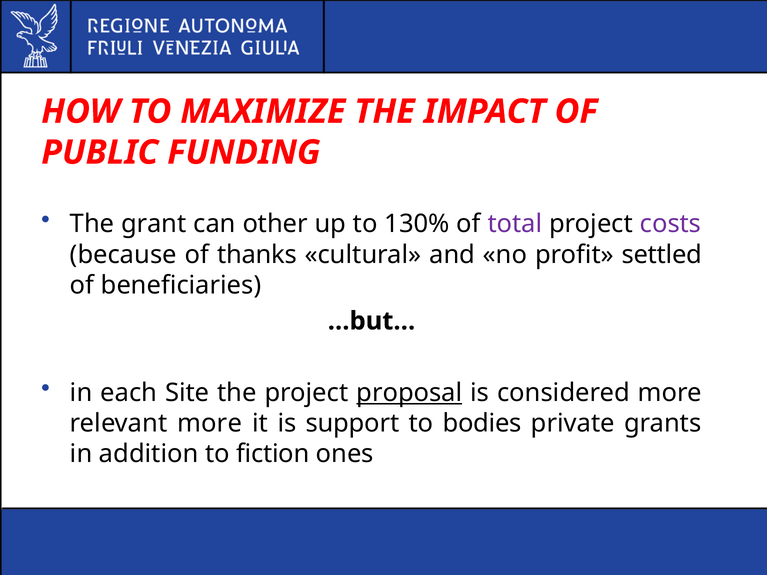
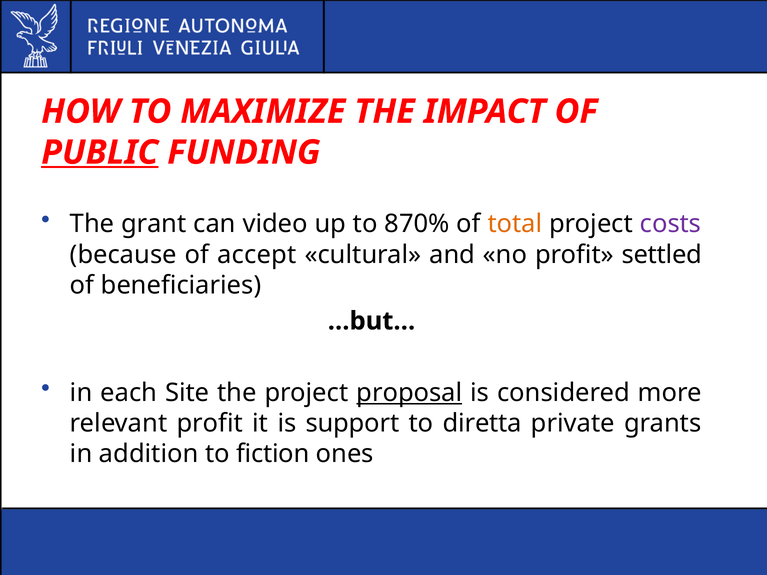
PUBLIC underline: none -> present
other: other -> video
130%: 130% -> 870%
total colour: purple -> orange
thanks: thanks -> accept
relevant more: more -> profit
bodies: bodies -> diretta
